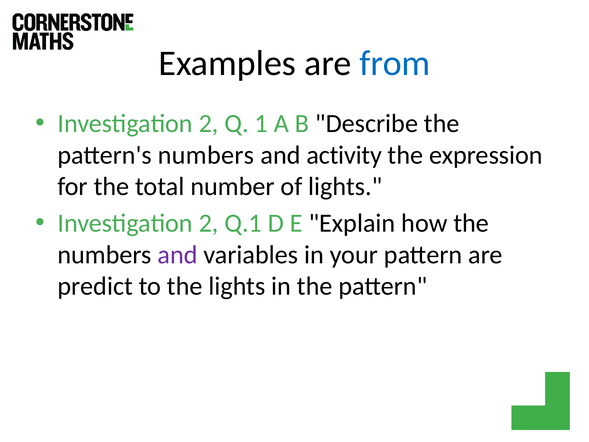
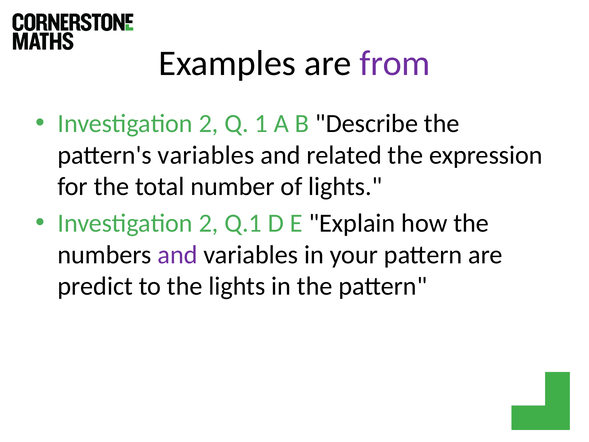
from colour: blue -> purple
pattern's numbers: numbers -> variables
activity: activity -> related
